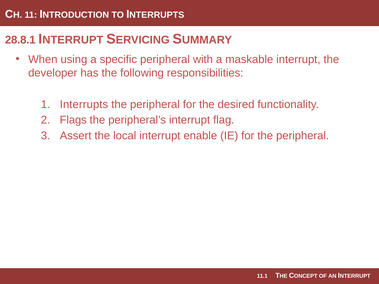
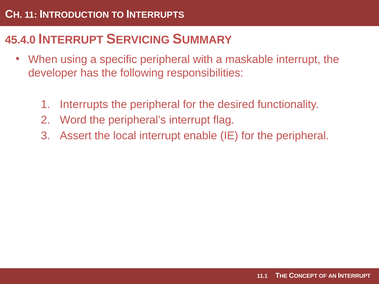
28.8.1: 28.8.1 -> 45.4.0
Flags: Flags -> Word
